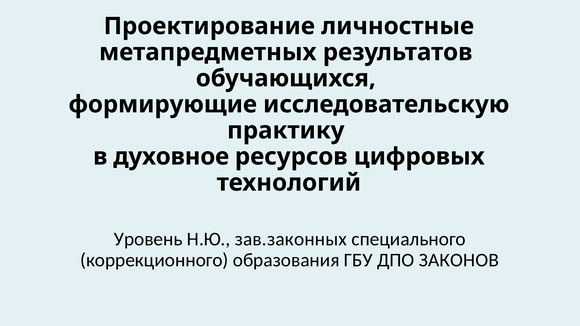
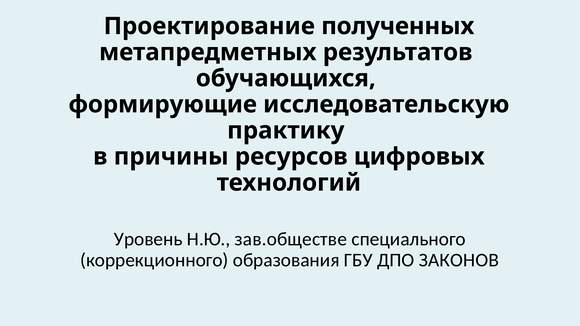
личностные: личностные -> полученных
духовное: духовное -> причины
зав.законных: зав.законных -> зав.обществе
